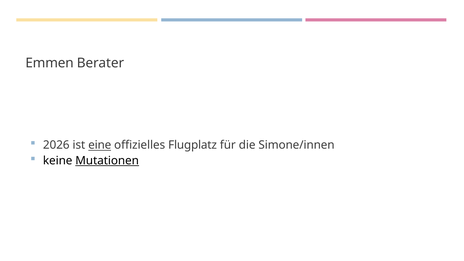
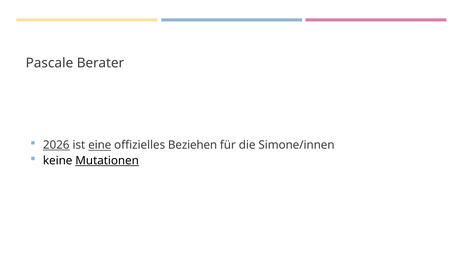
Emmen: Emmen -> Pascale
2026 underline: none -> present
Flugplatz: Flugplatz -> Beziehen
